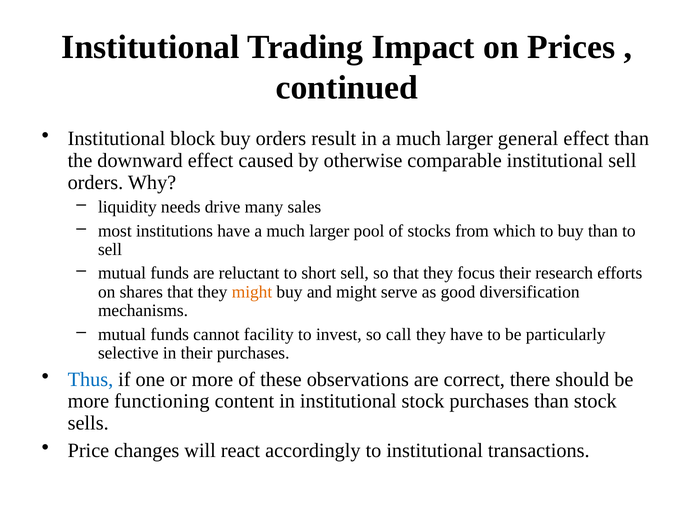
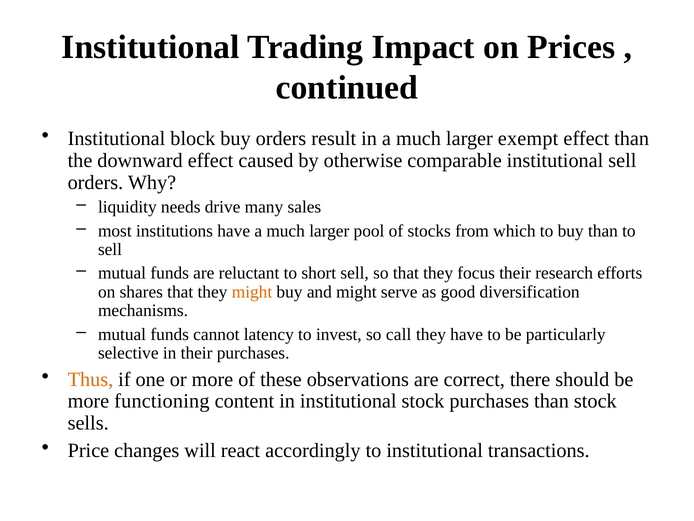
general: general -> exempt
facility: facility -> latency
Thus colour: blue -> orange
